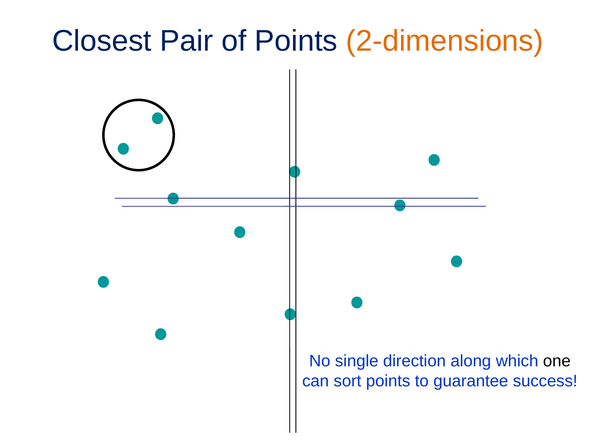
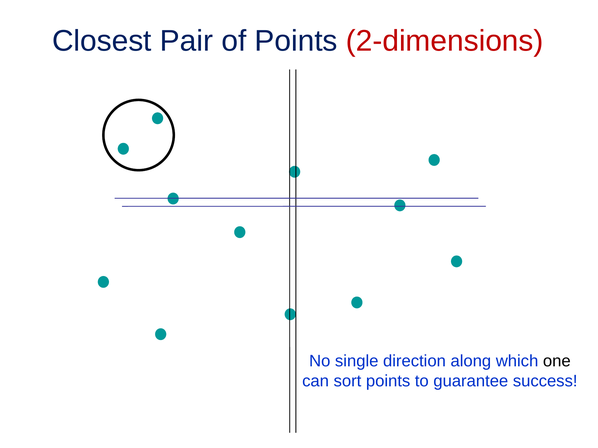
2-dimensions colour: orange -> red
